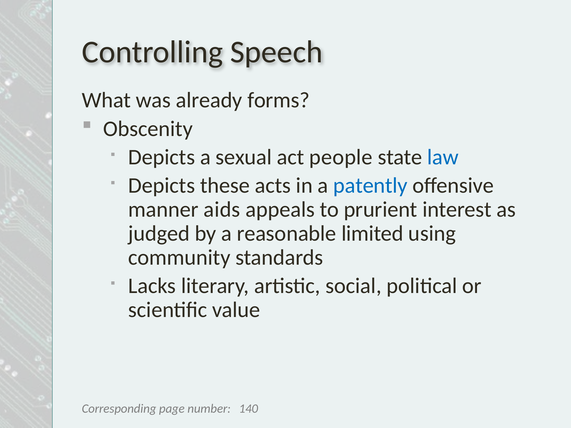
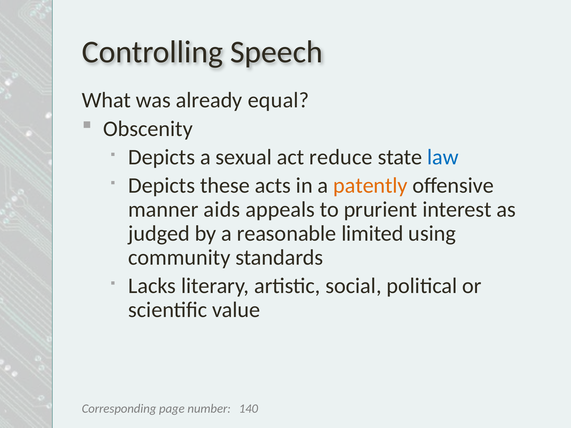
forms: forms -> equal
people: people -> reduce
patently colour: blue -> orange
